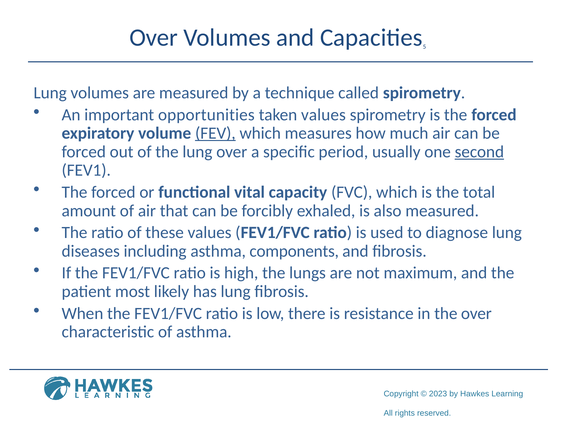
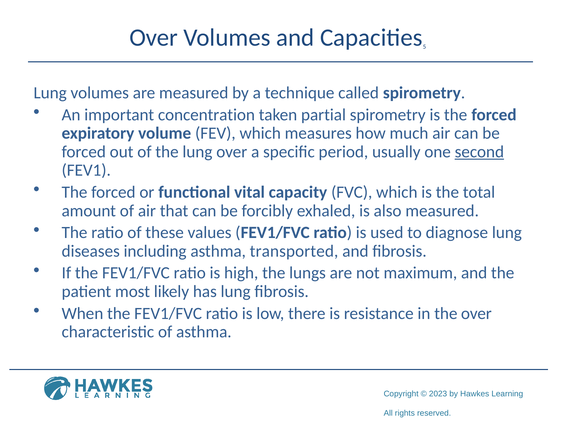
opportunities: opportunities -> concentration
taken values: values -> partial
FEV underline: present -> none
components: components -> transported
